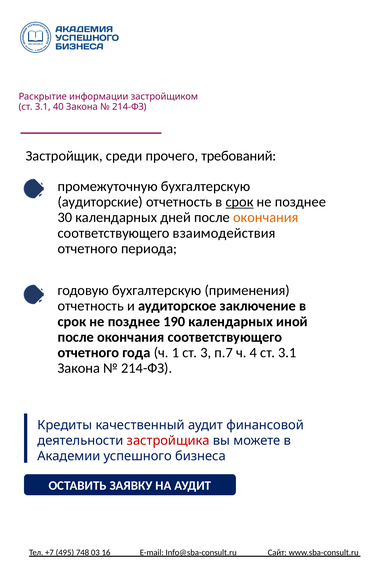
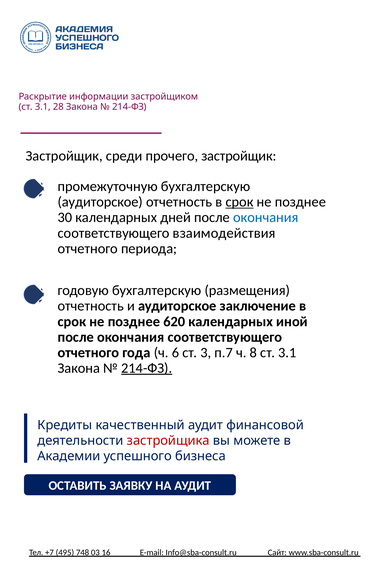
40: 40 -> 28
прочего требований: требований -> застройщик
аудиторские at (100, 202): аудиторские -> аудиторское
окончания at (266, 217) colour: orange -> blue
применения: применения -> размещения
190: 190 -> 620
1: 1 -> 6
4: 4 -> 8
214-ФЗ at (147, 368) underline: none -> present
